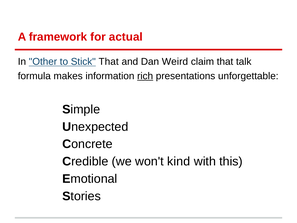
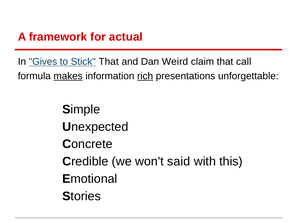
Other: Other -> Gives
talk: talk -> call
makes underline: none -> present
kind: kind -> said
